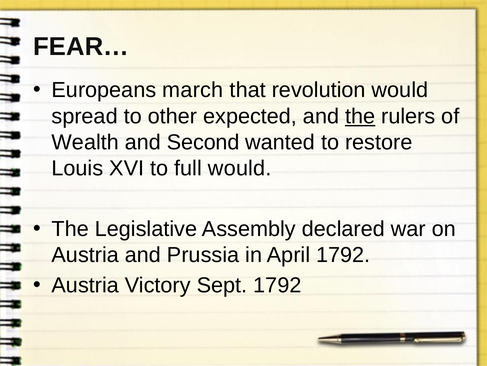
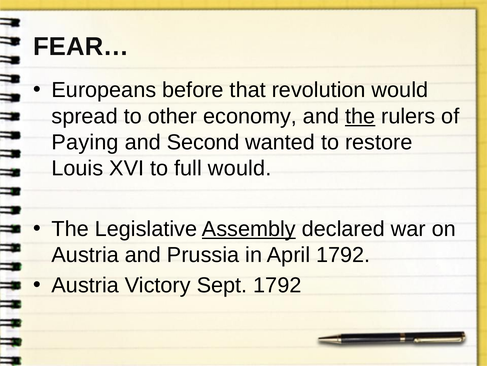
march: march -> before
expected: expected -> economy
Wealth: Wealth -> Paying
Assembly underline: none -> present
